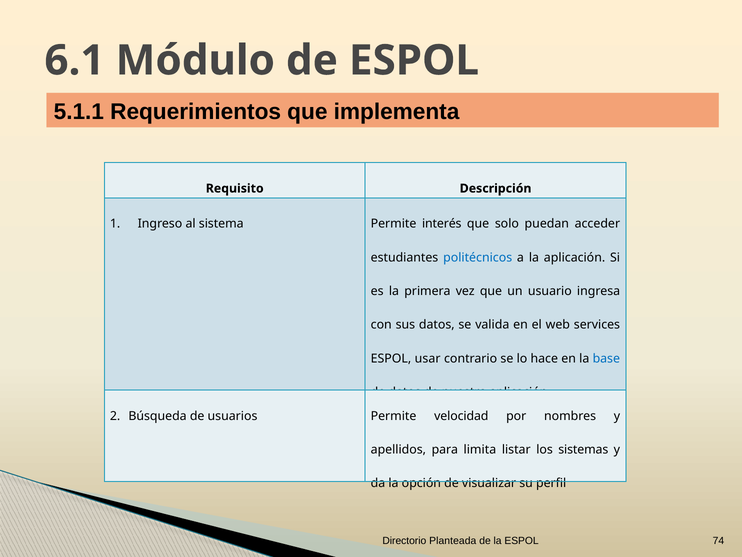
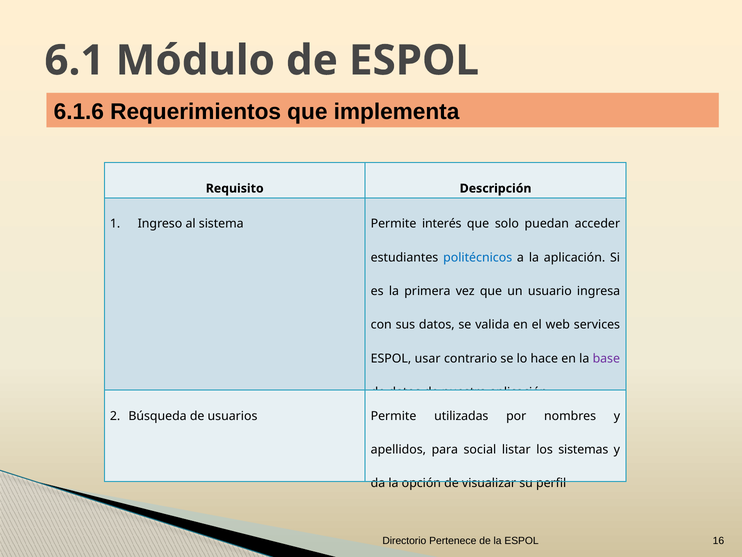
5.1.1: 5.1.1 -> 6.1.6
base colour: blue -> purple
velocidad: velocidad -> utilizadas
limita: limita -> social
Planteada: Planteada -> Pertenece
74: 74 -> 16
